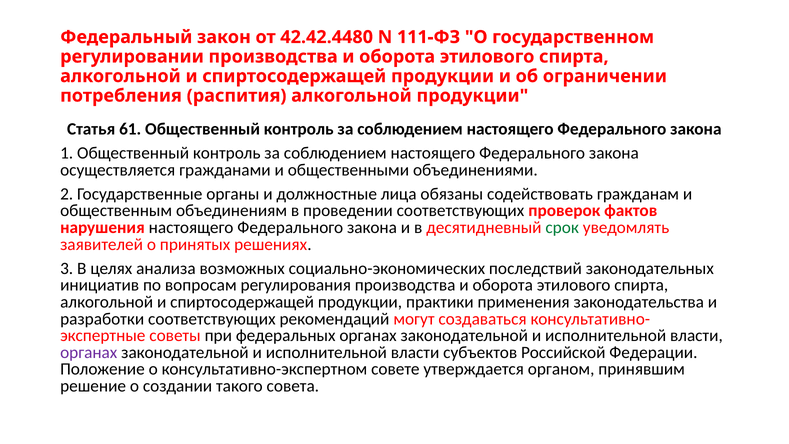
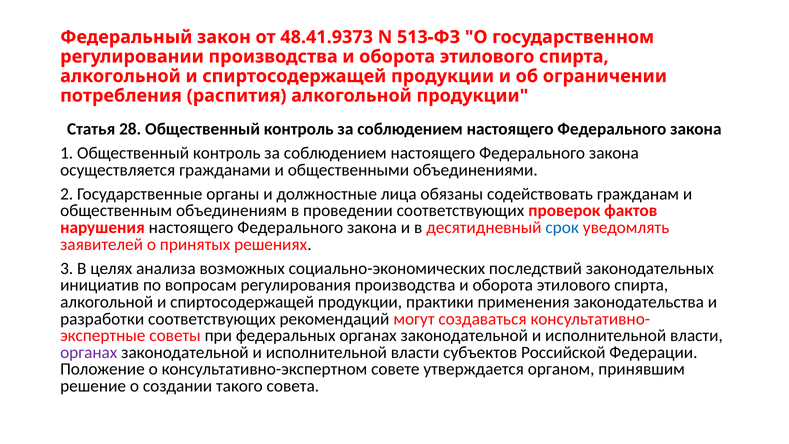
42.42.4480: 42.42.4480 -> 48.41.9373
111-ФЗ: 111-ФЗ -> 513-ФЗ
61: 61 -> 28
срок colour: green -> blue
